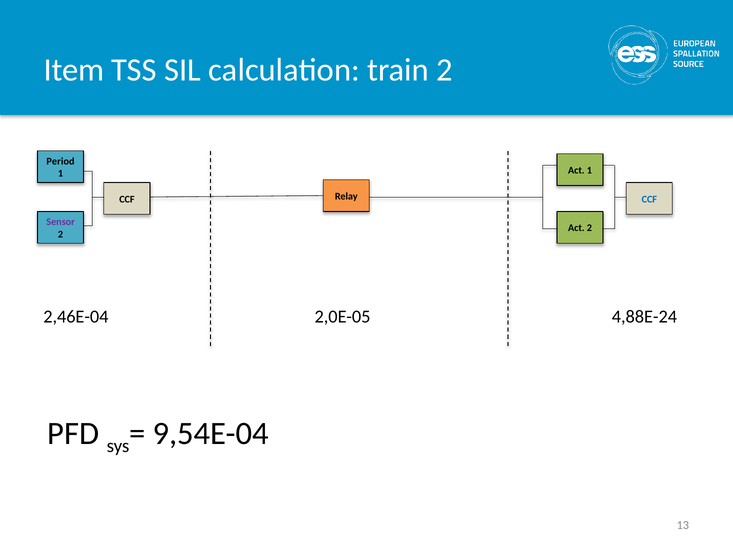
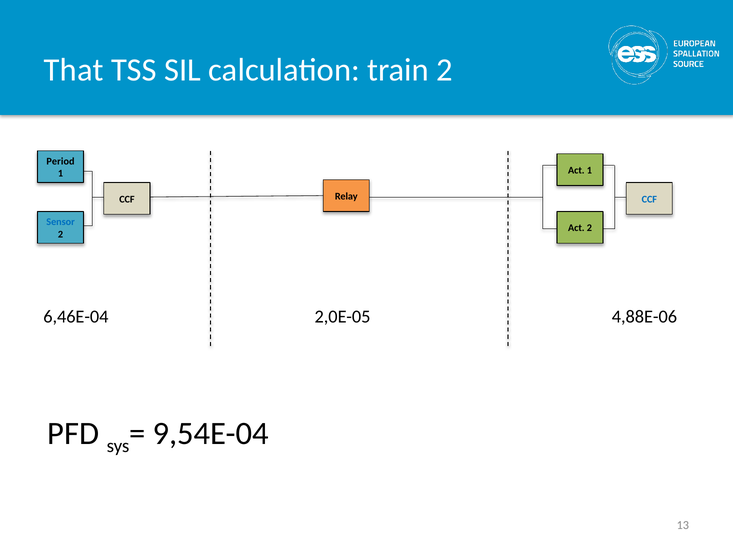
Item: Item -> That
Sensor colour: purple -> blue
2,46E-04: 2,46E-04 -> 6,46E-04
4,88E-24: 4,88E-24 -> 4,88E-06
